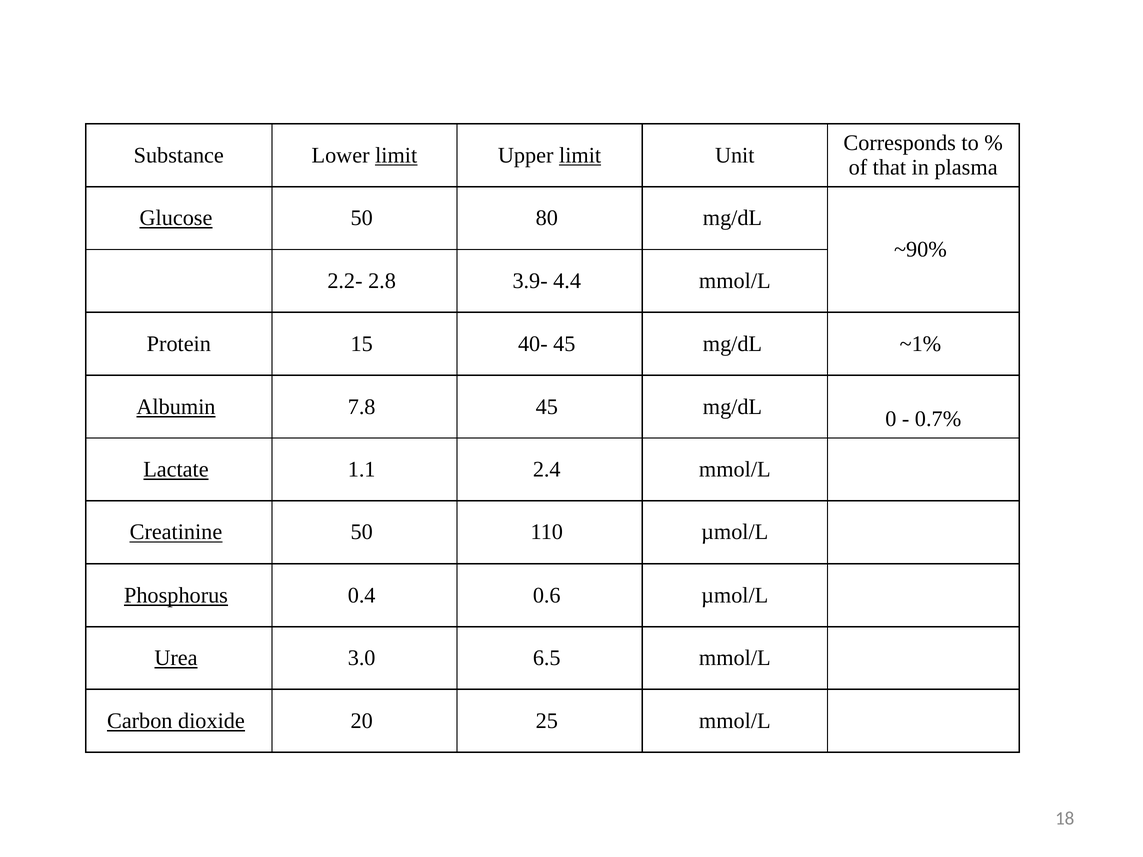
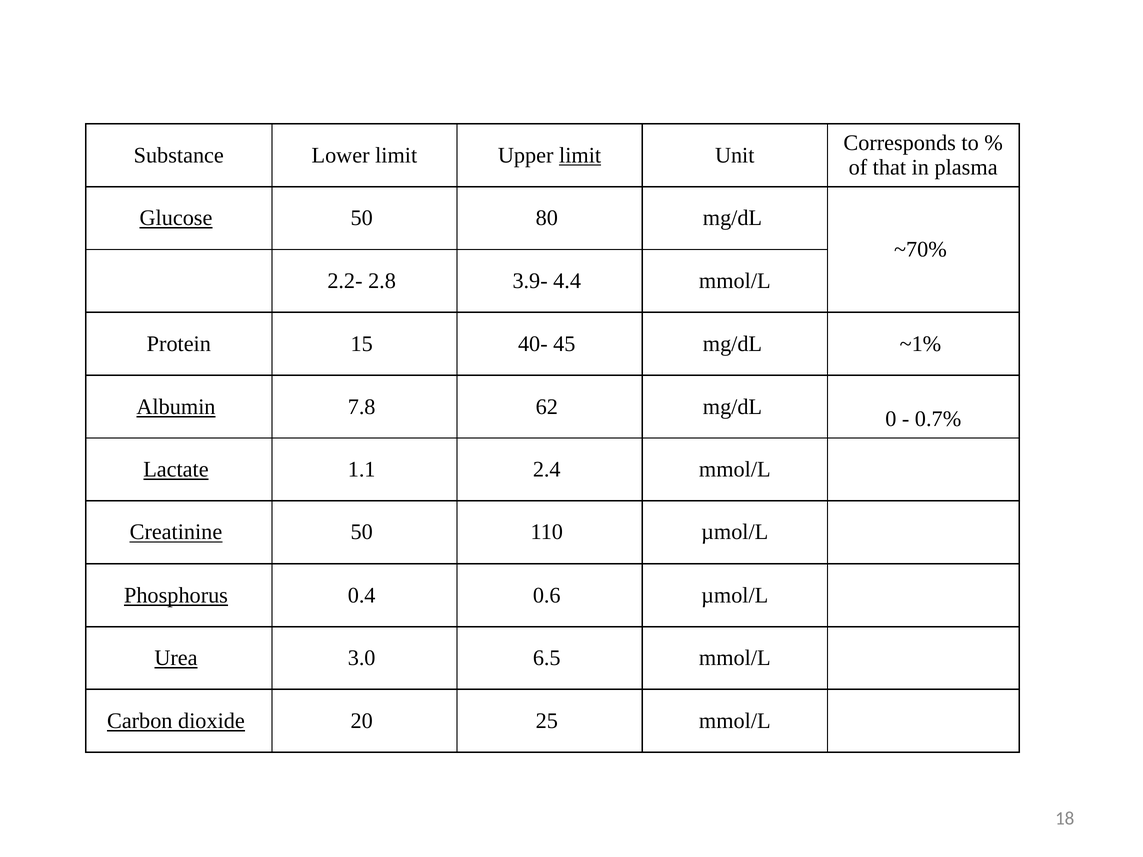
limit at (396, 155) underline: present -> none
~90%: ~90% -> ~70%
7.8 45: 45 -> 62
